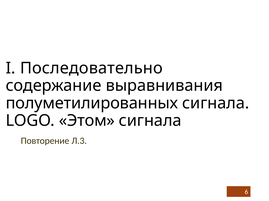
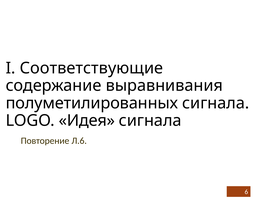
Последовательно: Последовательно -> Соответствующие
Этом: Этом -> Идея
Л.3: Л.3 -> Л.6
